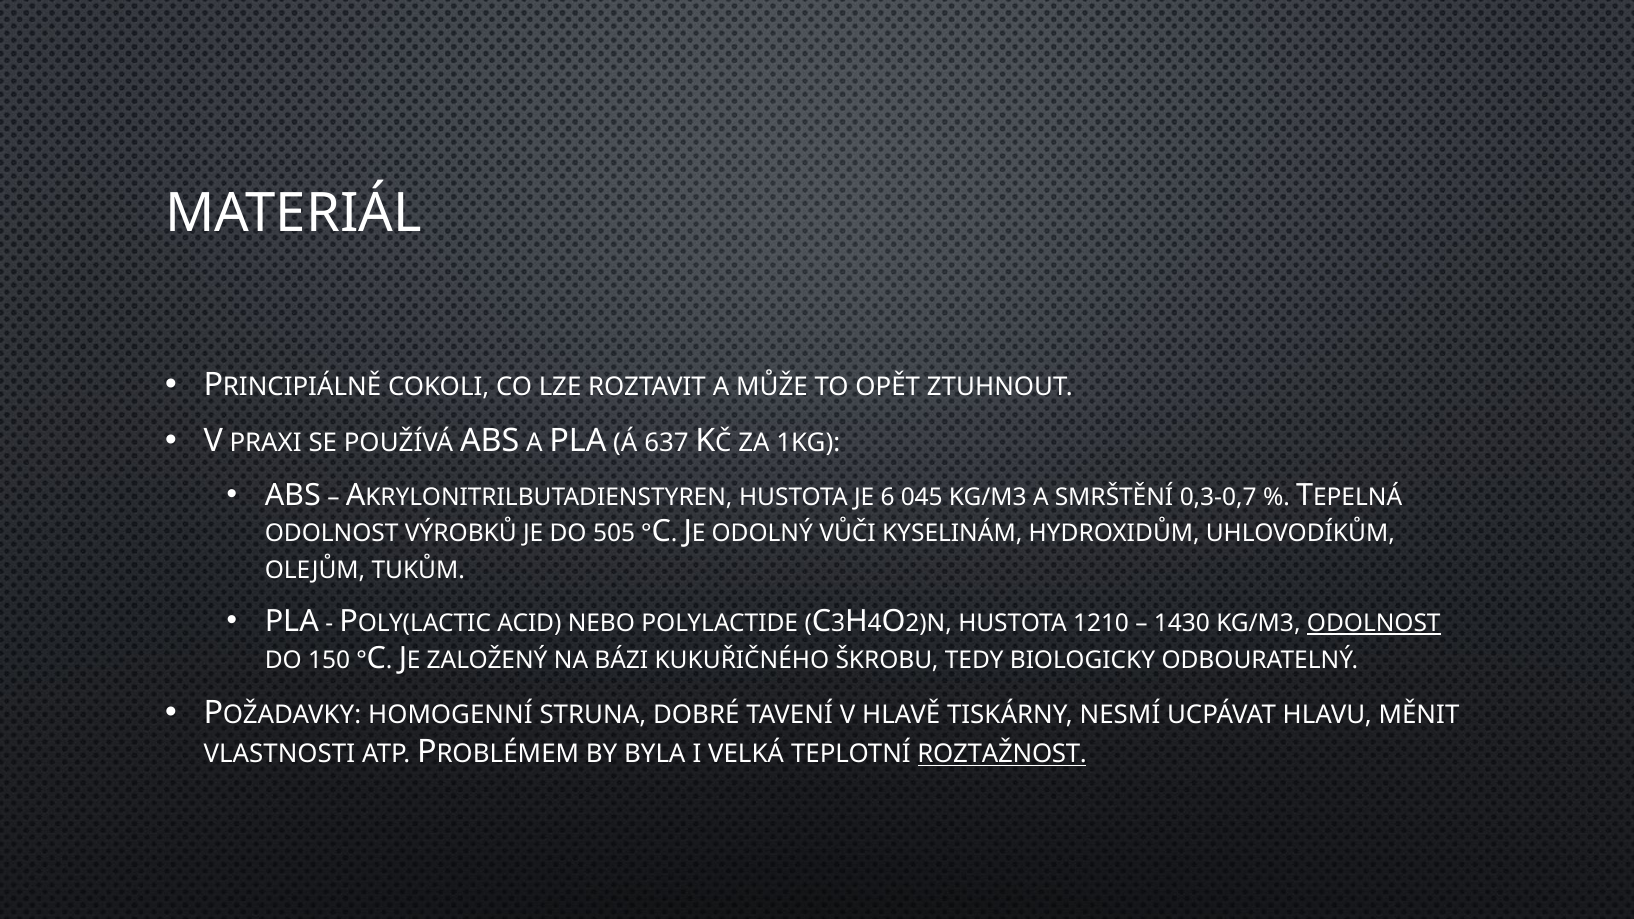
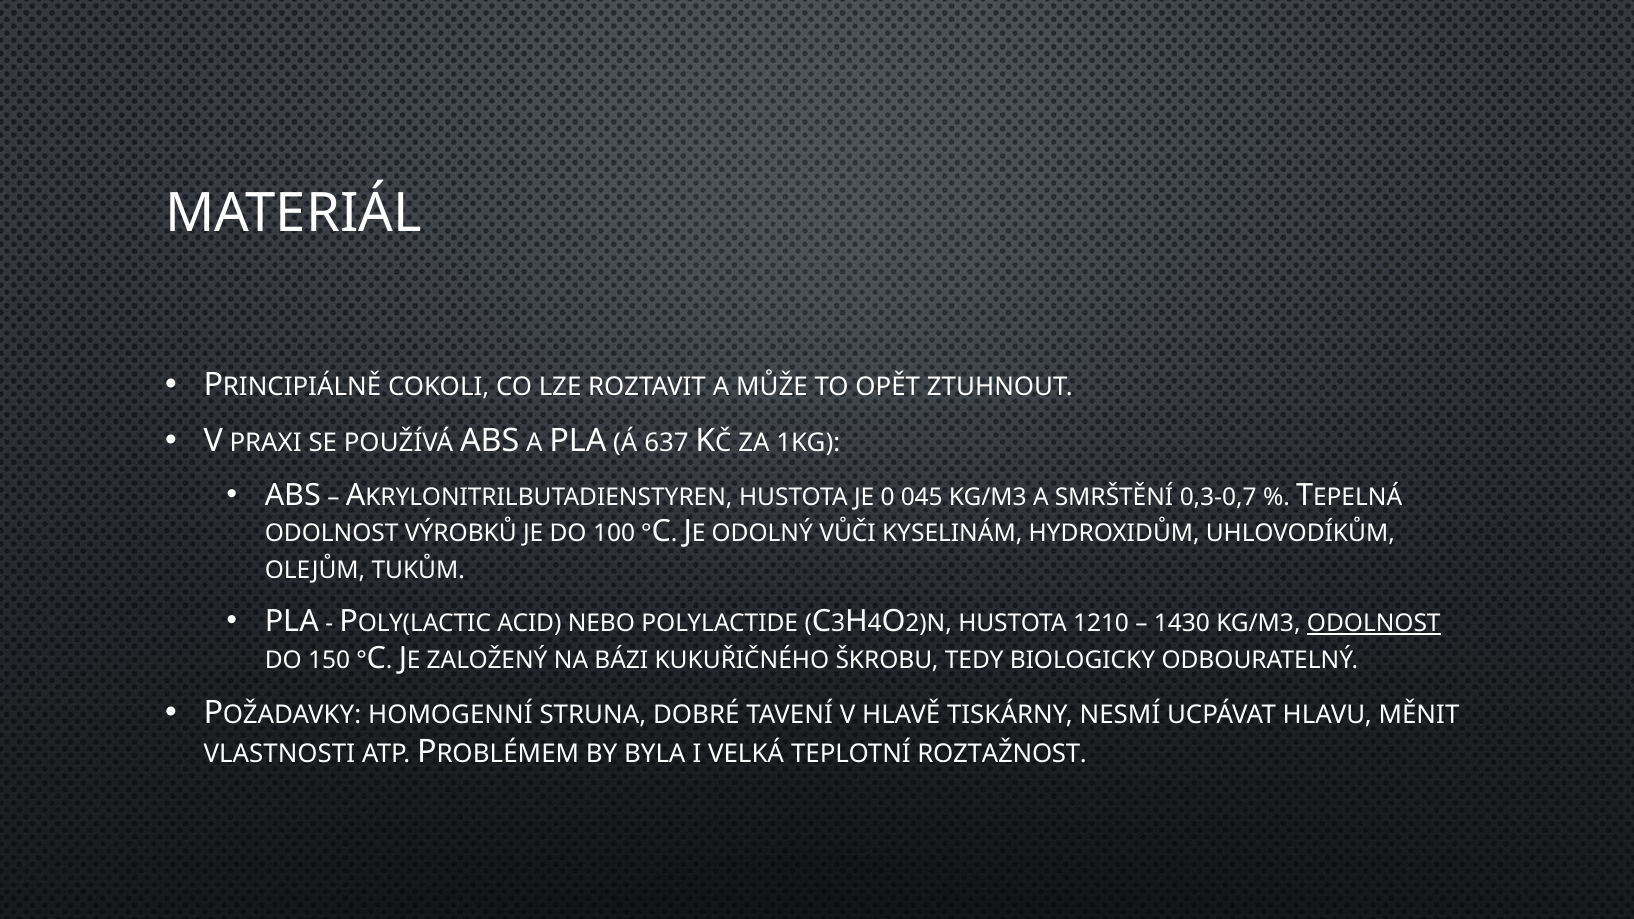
6: 6 -> 0
505: 505 -> 100
ROZTAŽNOST underline: present -> none
